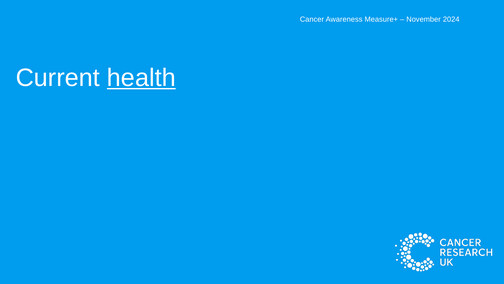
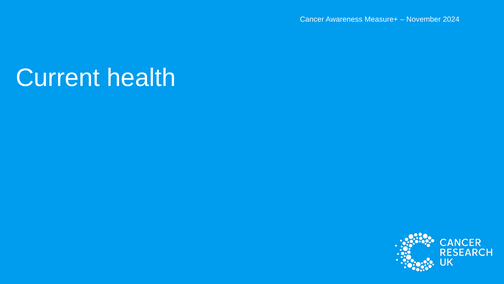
health underline: present -> none
